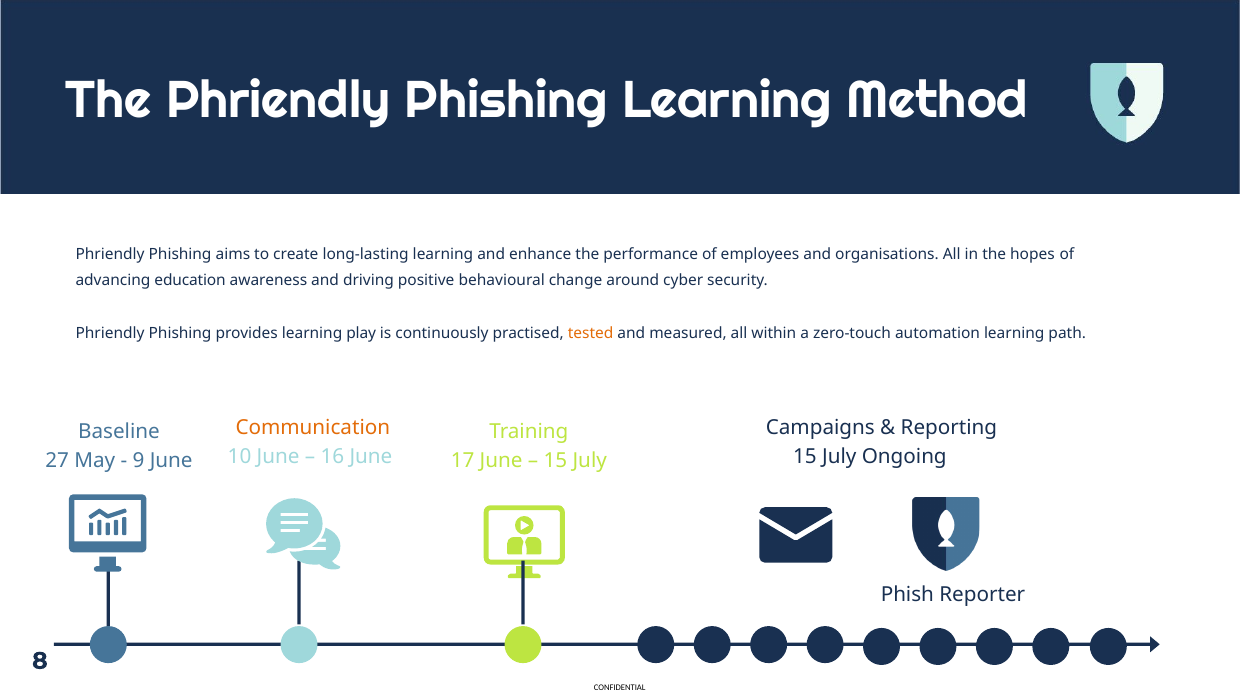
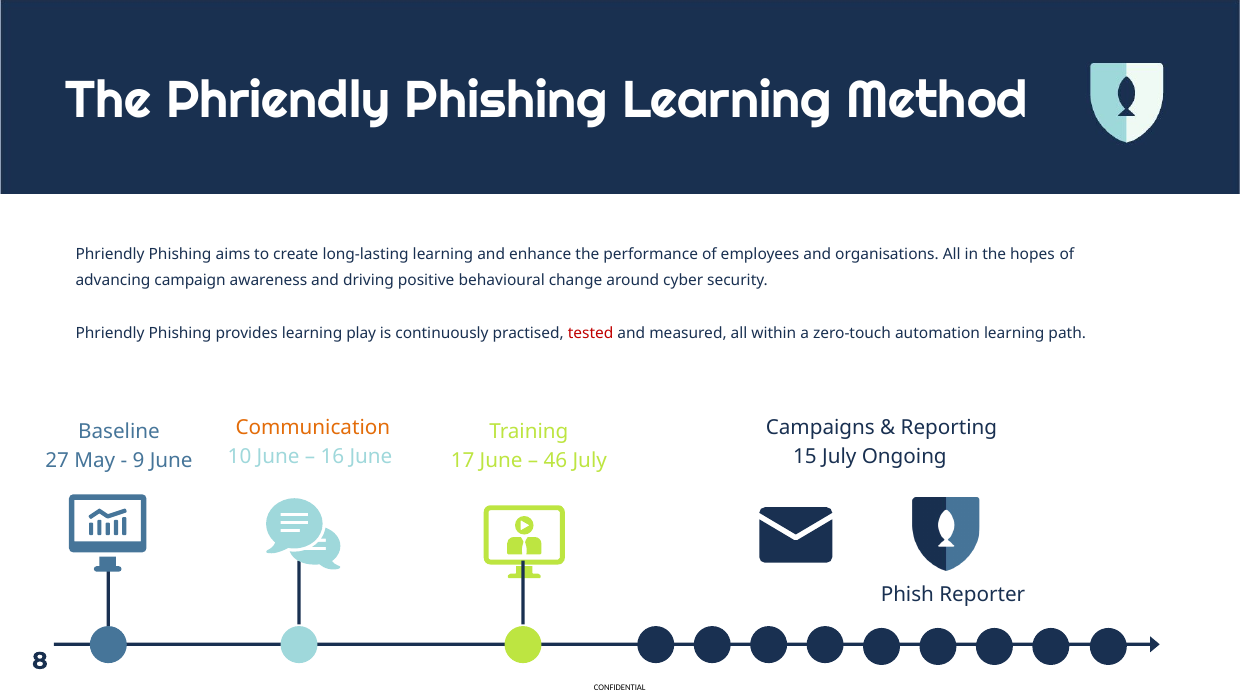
education: education -> campaign
tested colour: orange -> red
15 at (555, 461): 15 -> 46
